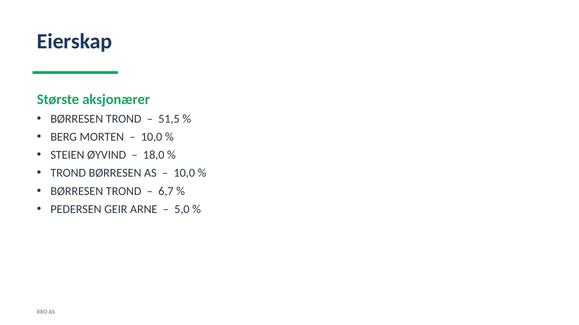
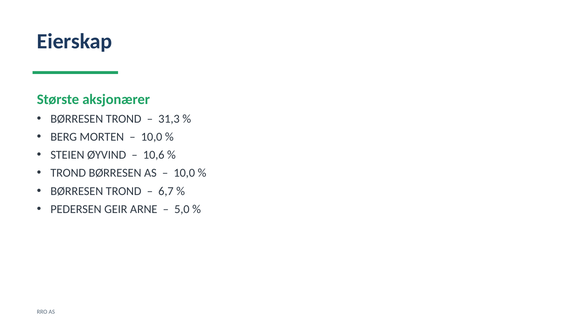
51,5: 51,5 -> 31,3
18,0: 18,0 -> 10,6
